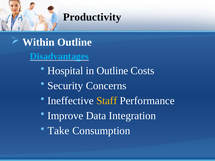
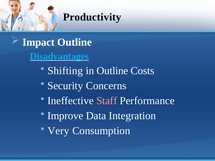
Within: Within -> Impact
Hospital: Hospital -> Shifting
Staff colour: yellow -> pink
Take: Take -> Very
